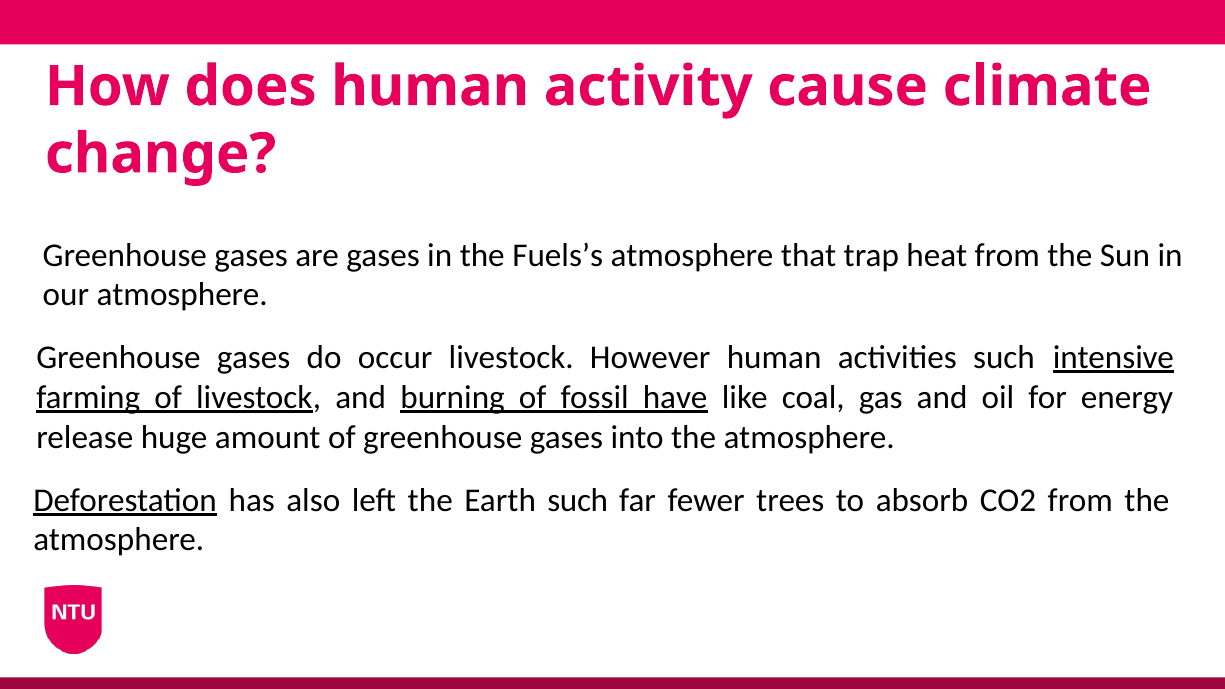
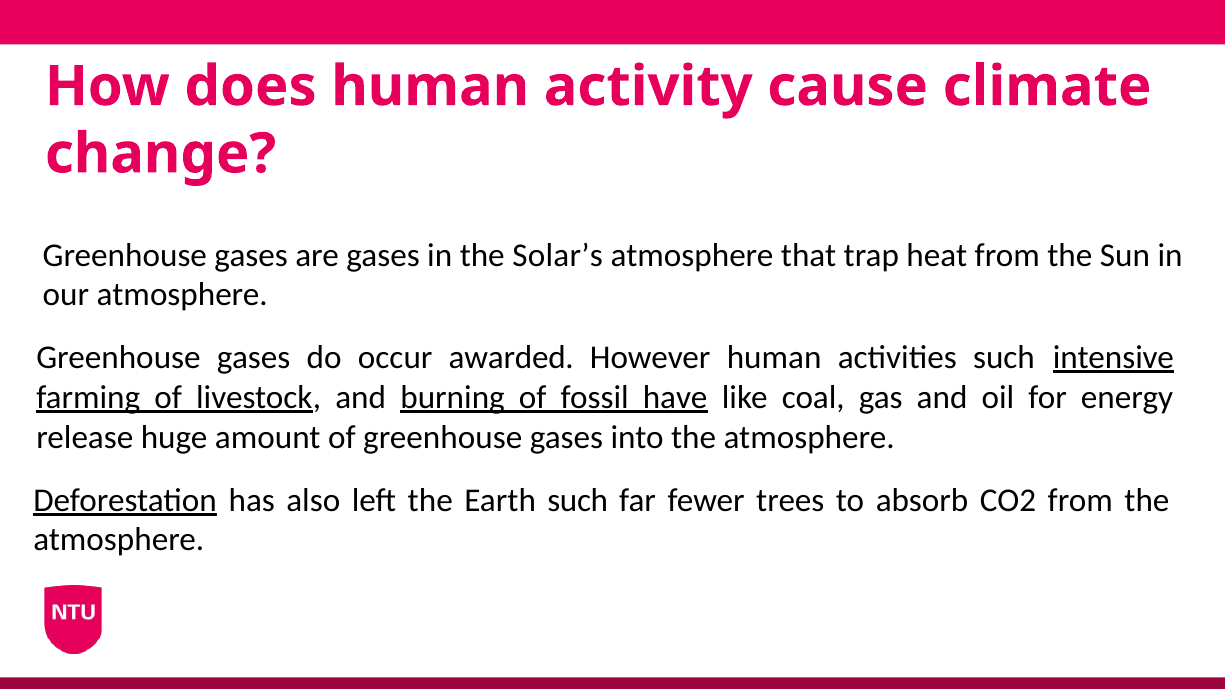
Fuels’s: Fuels’s -> Solar’s
occur livestock: livestock -> awarded
